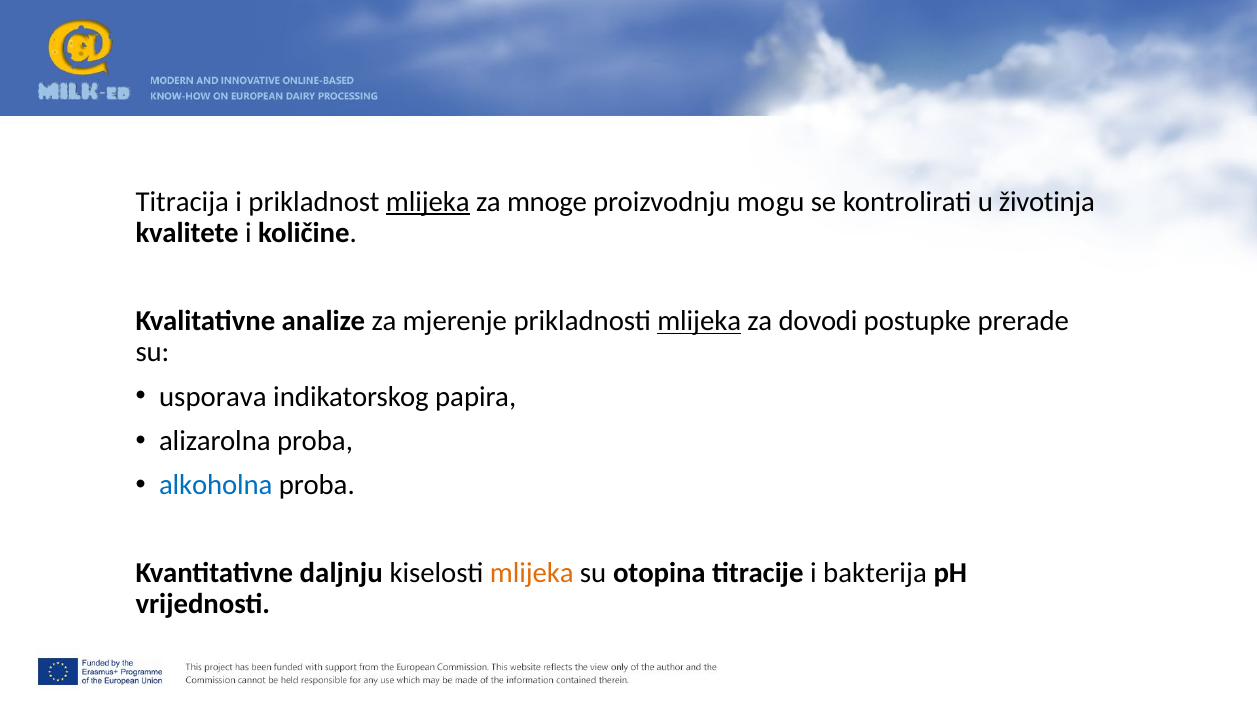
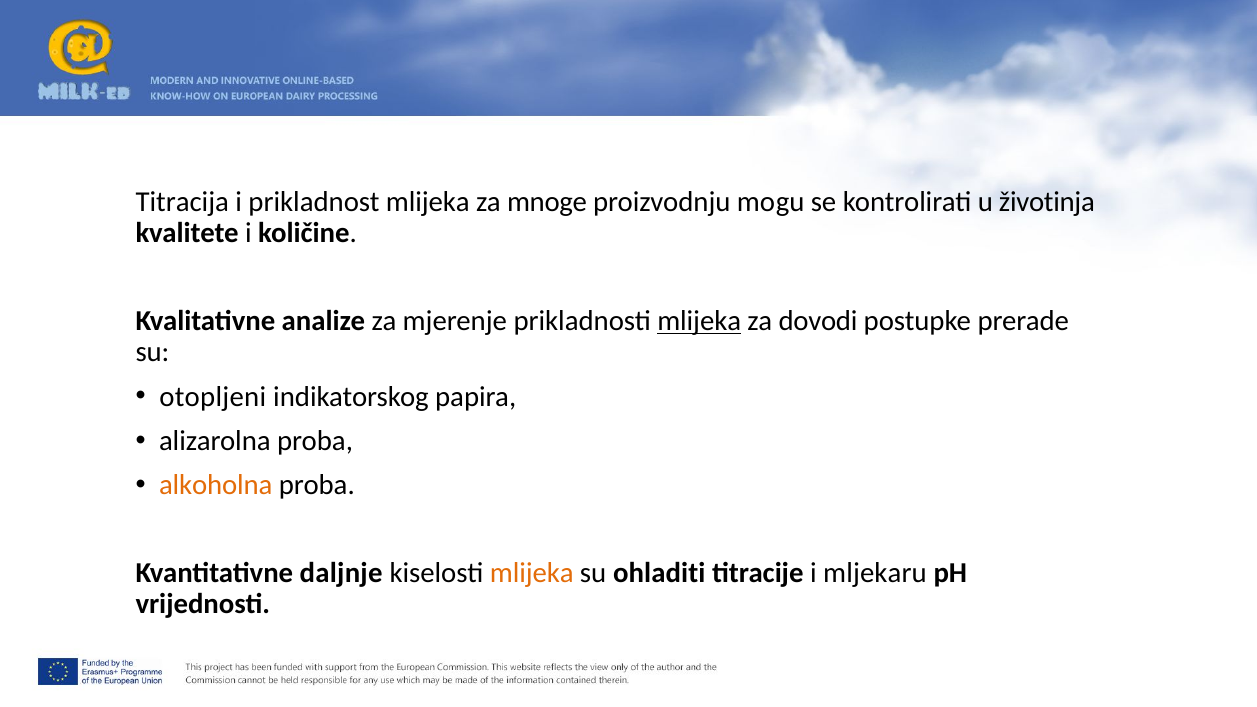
mlijeka at (428, 202) underline: present -> none
usporava: usporava -> otopljeni
alkoholna colour: blue -> orange
daljnju: daljnju -> daljnje
otopina: otopina -> ohladiti
bakterija: bakterija -> mljekaru
